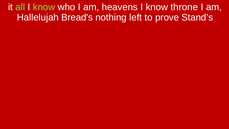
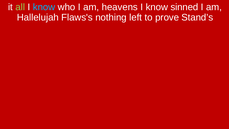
know at (44, 7) colour: light green -> light blue
throne: throne -> sinned
Bread's: Bread's -> Flaws's
